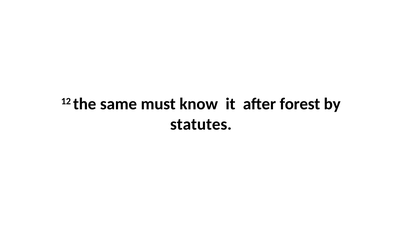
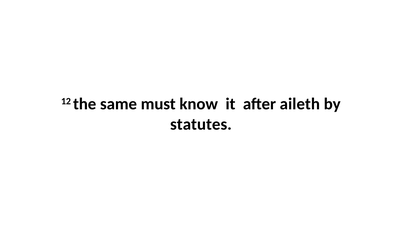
forest: forest -> aileth
